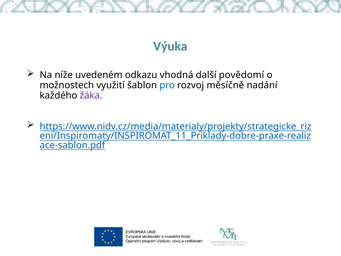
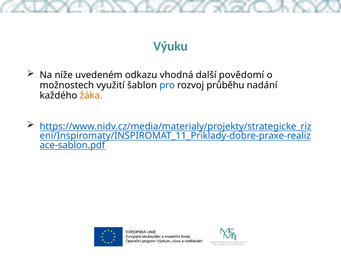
Výuka: Výuka -> Výuku
měsíčně: měsíčně -> průběhu
žáka colour: purple -> orange
